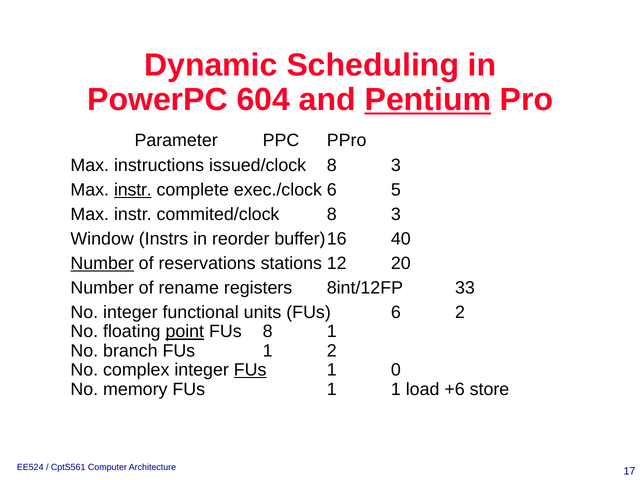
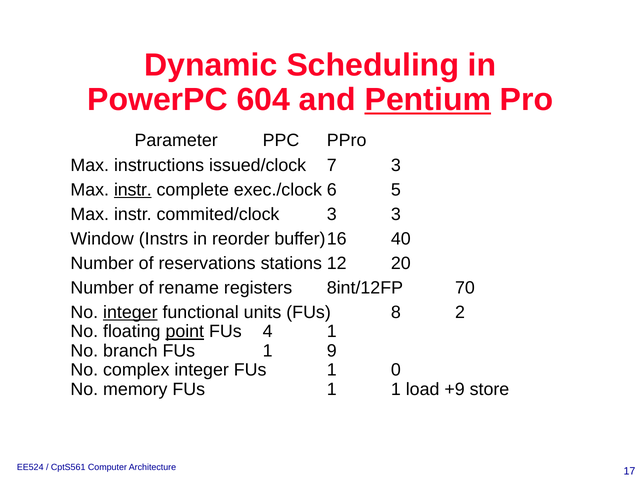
issued/clock 8: 8 -> 7
commited/clock 8: 8 -> 3
Number at (102, 264) underline: present -> none
33: 33 -> 70
integer at (130, 313) underline: none -> present
FUs 6: 6 -> 8
FUs 8: 8 -> 4
1 2: 2 -> 9
FUs at (250, 371) underline: present -> none
+6: +6 -> +9
